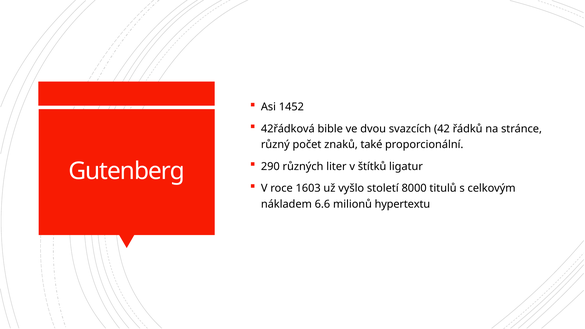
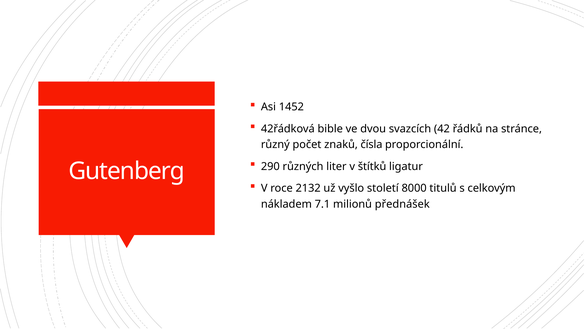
také: také -> čísla
1603: 1603 -> 2132
6.6: 6.6 -> 7.1
hypertextu: hypertextu -> přednášek
